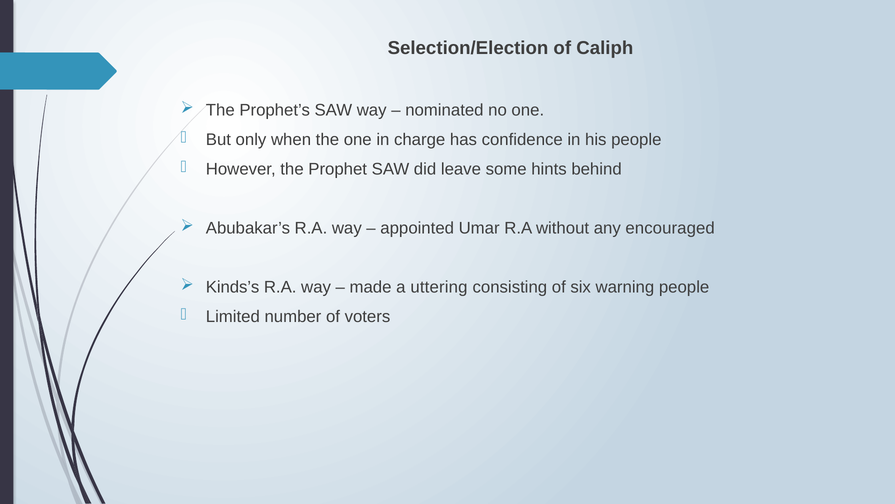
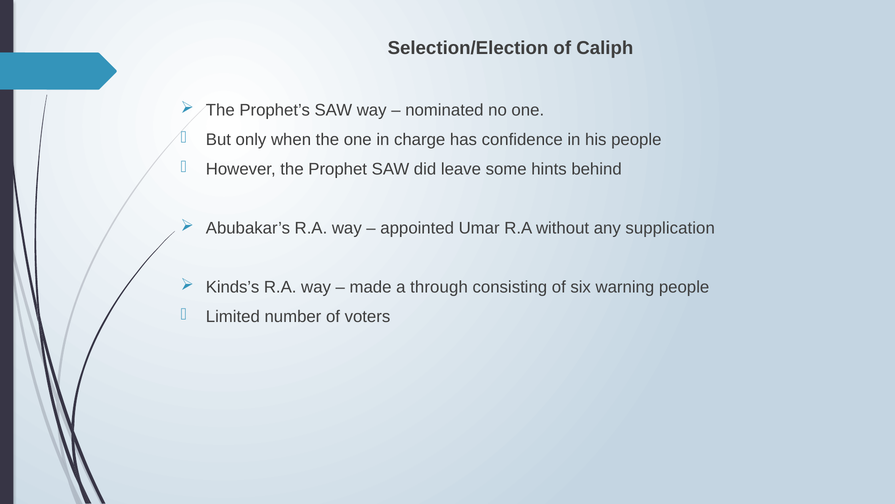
encouraged: encouraged -> supplication
uttering: uttering -> through
